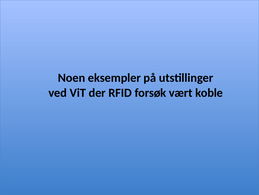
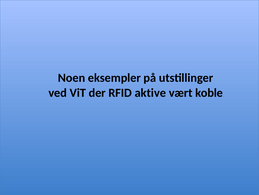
forsøk: forsøk -> aktive
